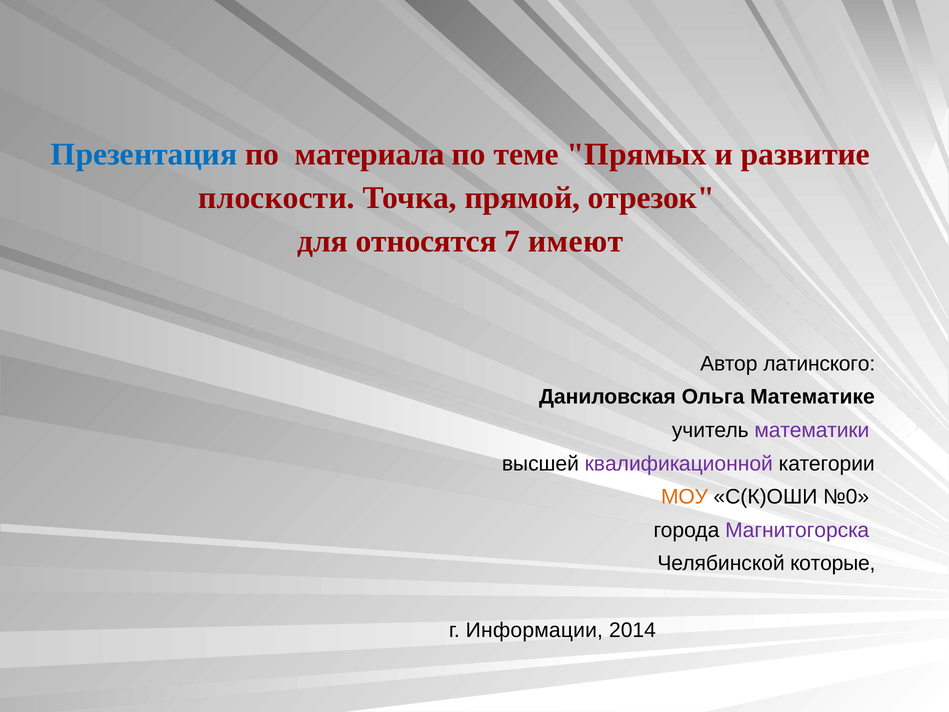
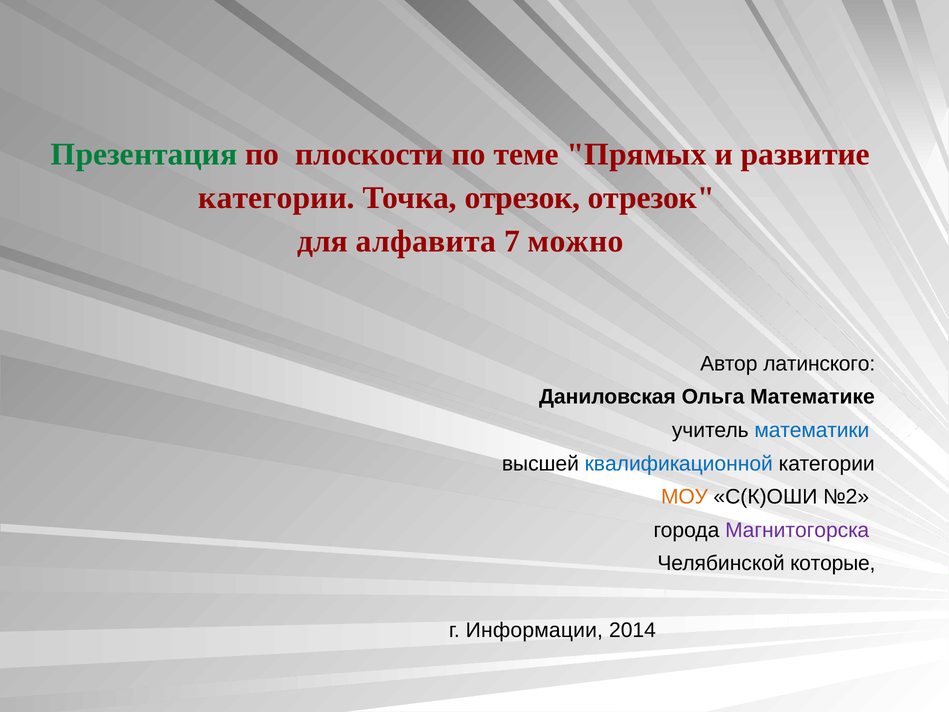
Презентация colour: blue -> green
материала: материала -> плоскости
плоскости at (277, 198): плоскости -> категории
Точка прямой: прямой -> отрезок
относятся: относятся -> алфавита
имеют: имеют -> можно
математики colour: purple -> blue
квалификационной colour: purple -> blue
№0: №0 -> №2
